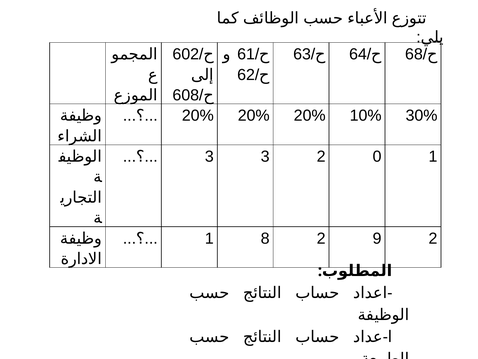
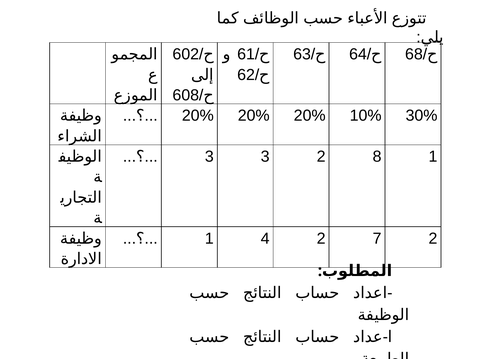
0: 0 -> 8
8: 8 -> 4
9: 9 -> 7
